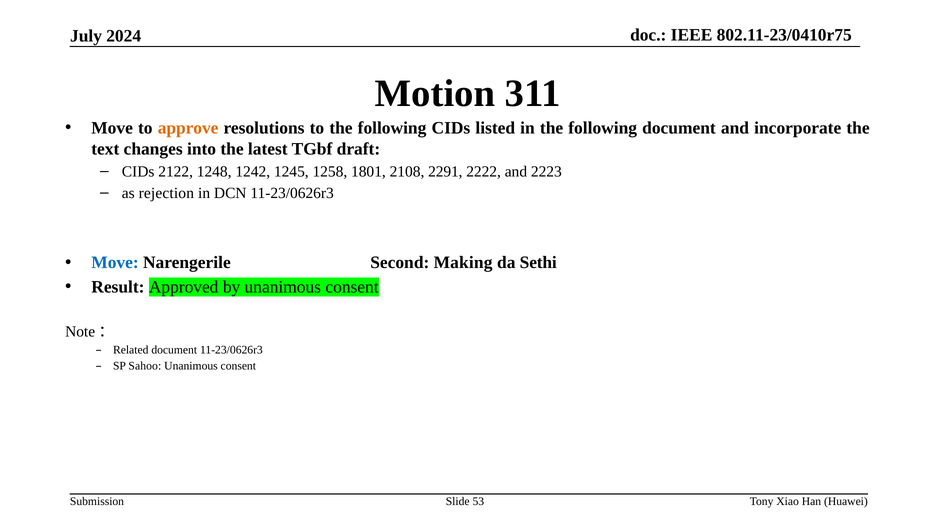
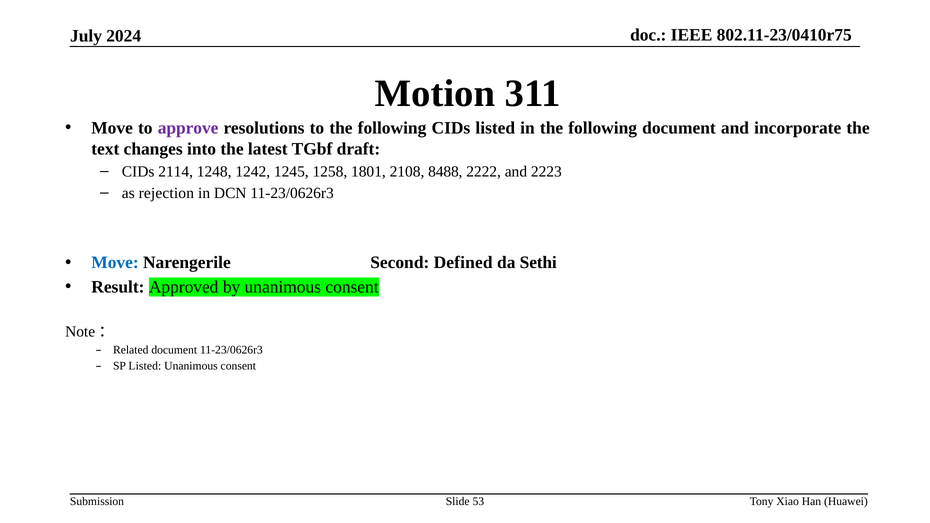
approve colour: orange -> purple
2122: 2122 -> 2114
2291: 2291 -> 8488
Making: Making -> Defined
SP Sahoo: Sahoo -> Listed
